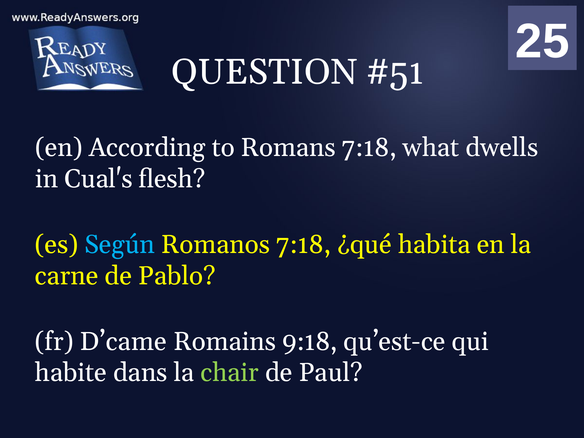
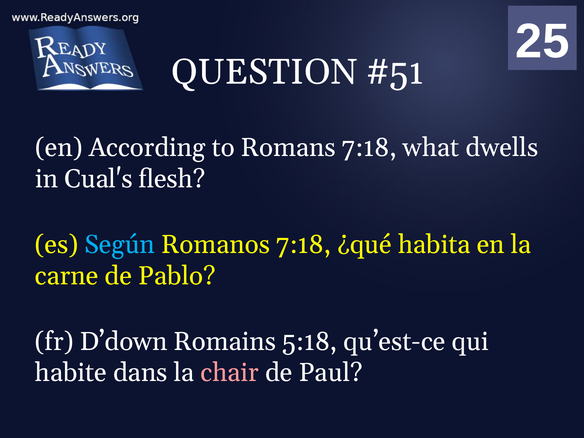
D’came: D’came -> D’down
9:18: 9:18 -> 5:18
chair colour: light green -> pink
